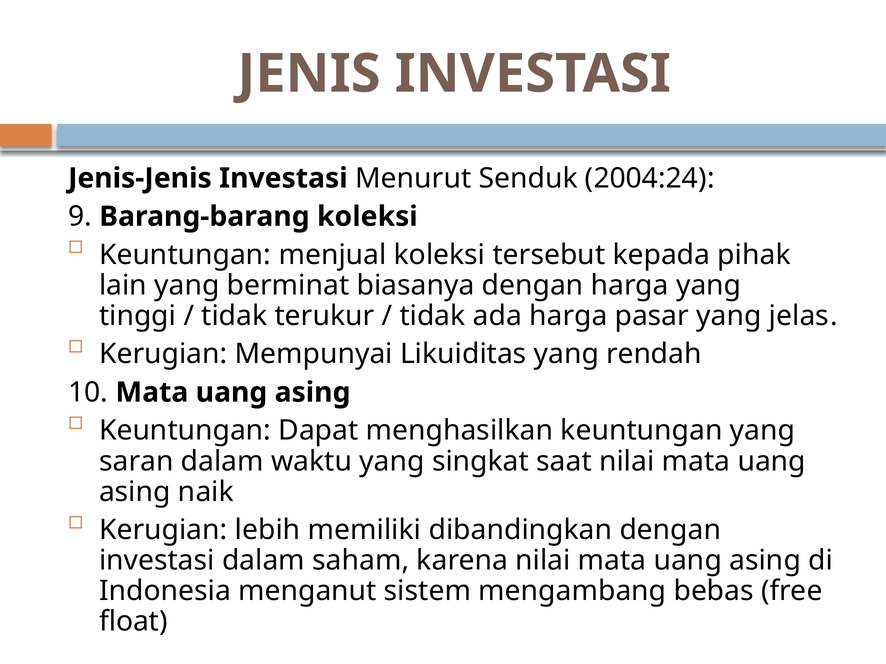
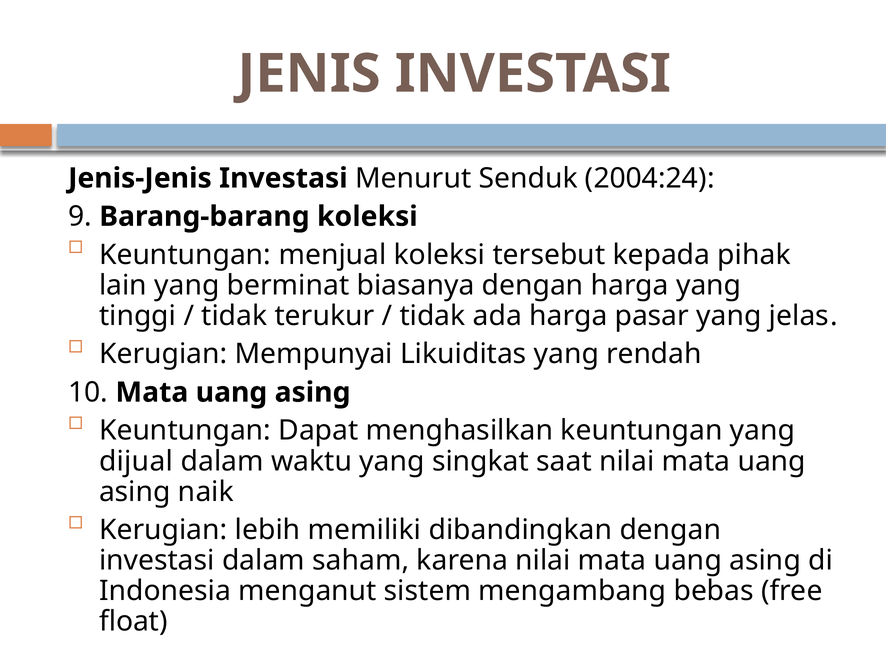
saran: saran -> dijual
